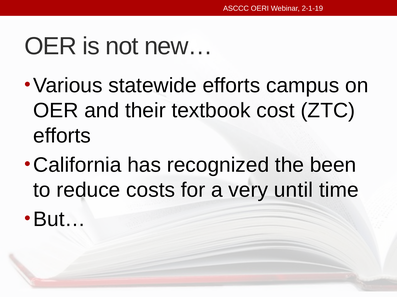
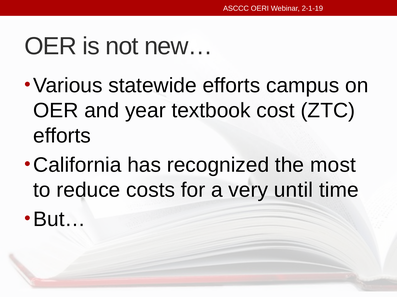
their: their -> year
been: been -> most
